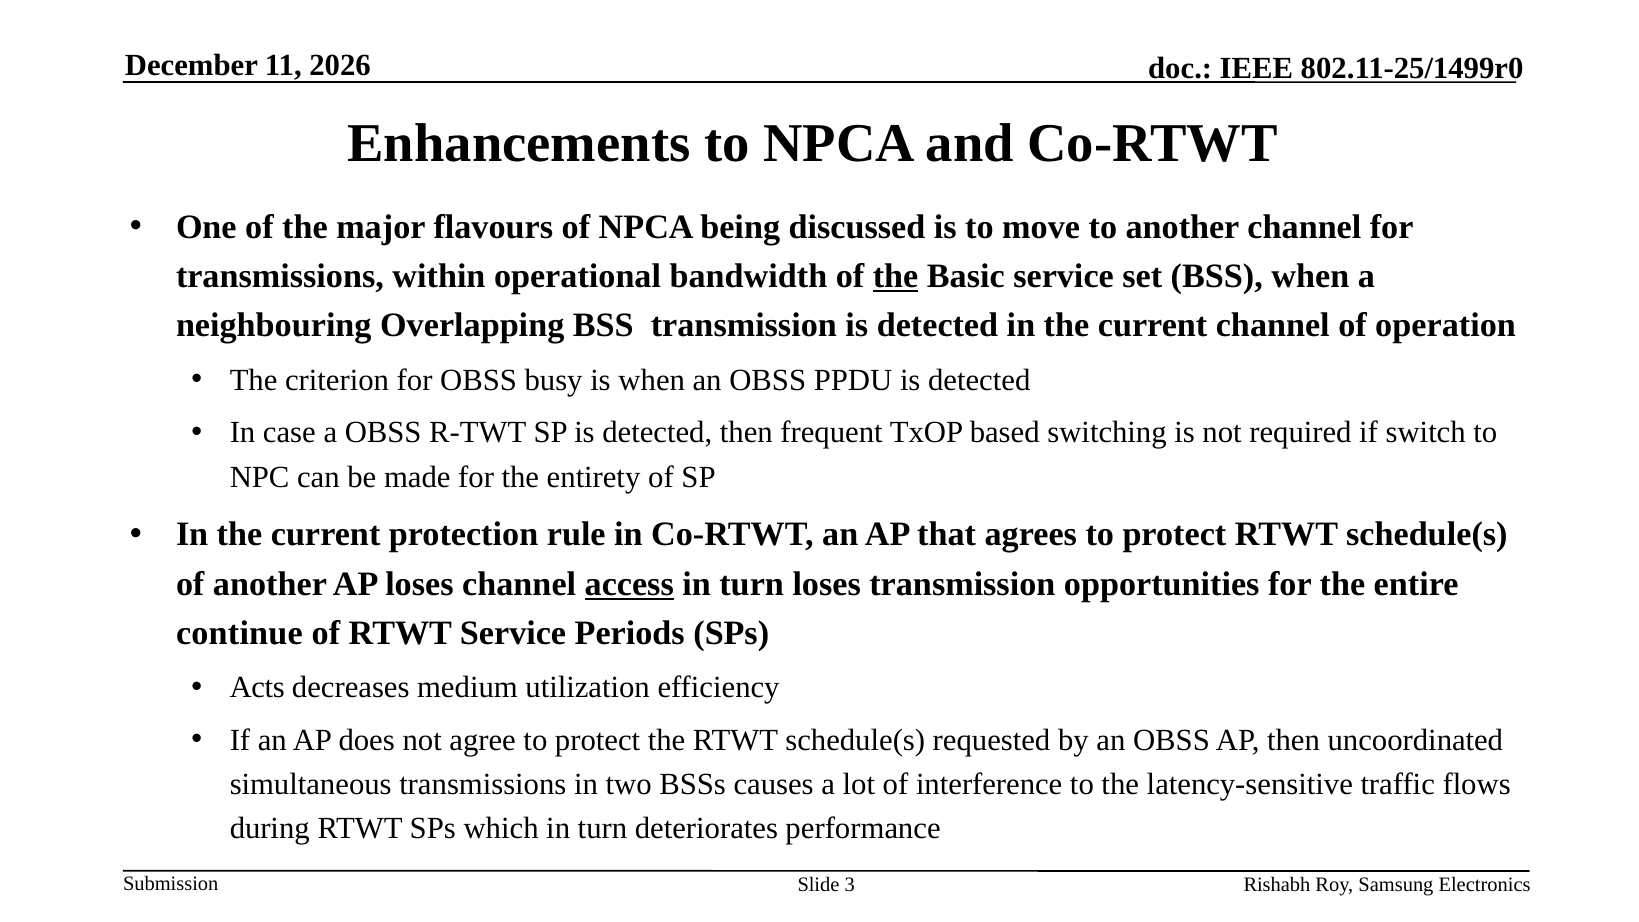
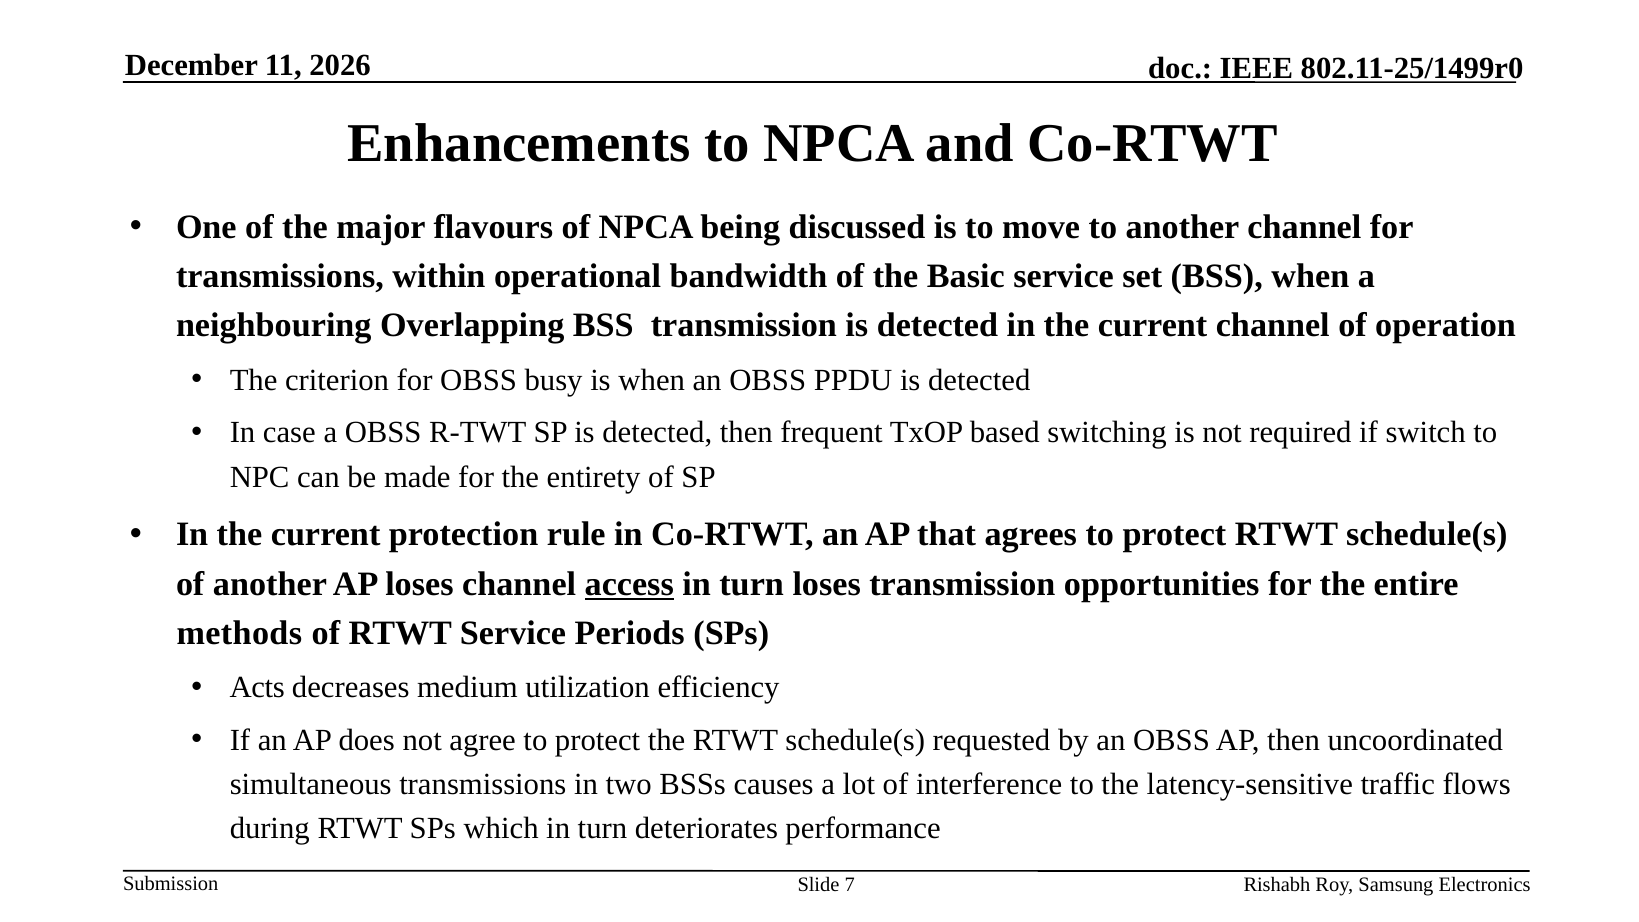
the at (896, 276) underline: present -> none
continue: continue -> methods
3: 3 -> 7
